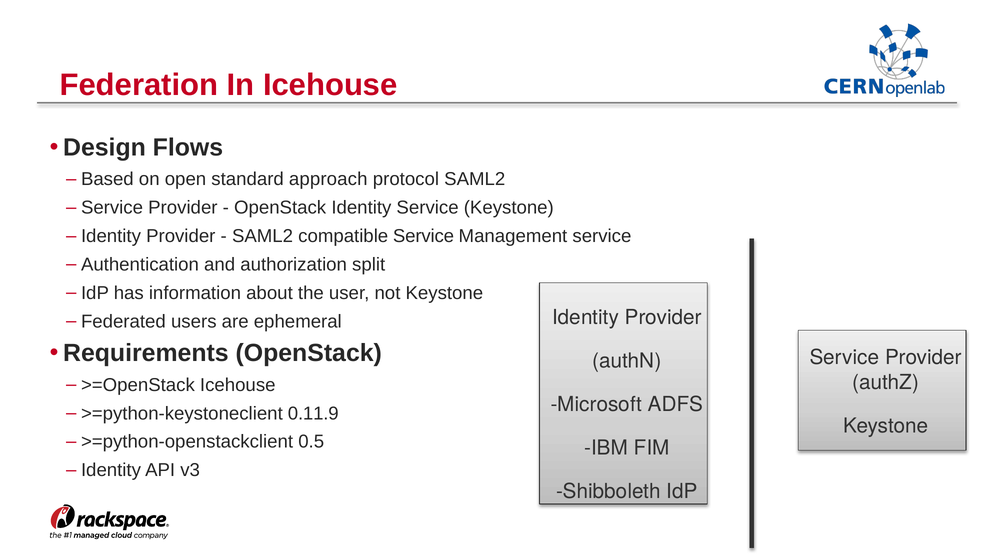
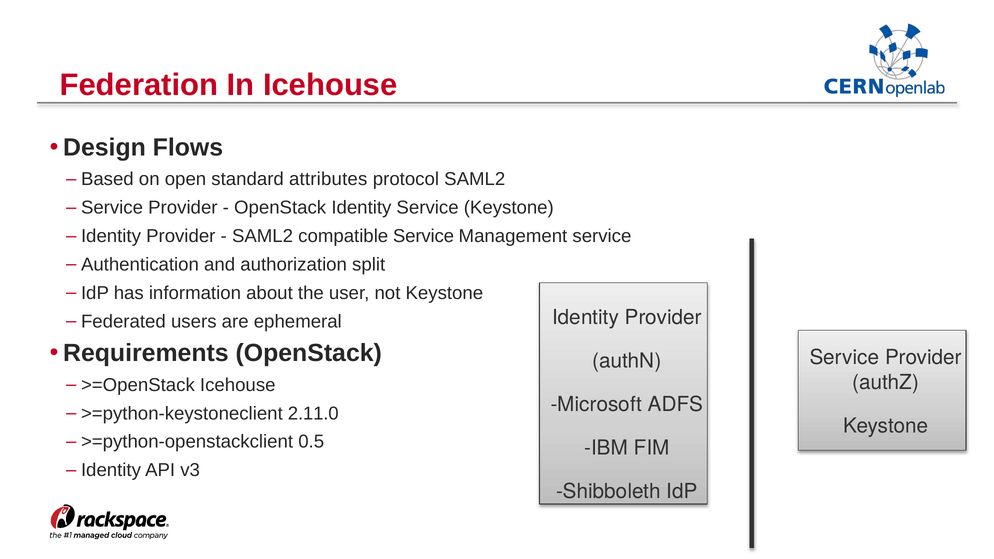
approach: approach -> attributes
0.11.9: 0.11.9 -> 2.11.0
